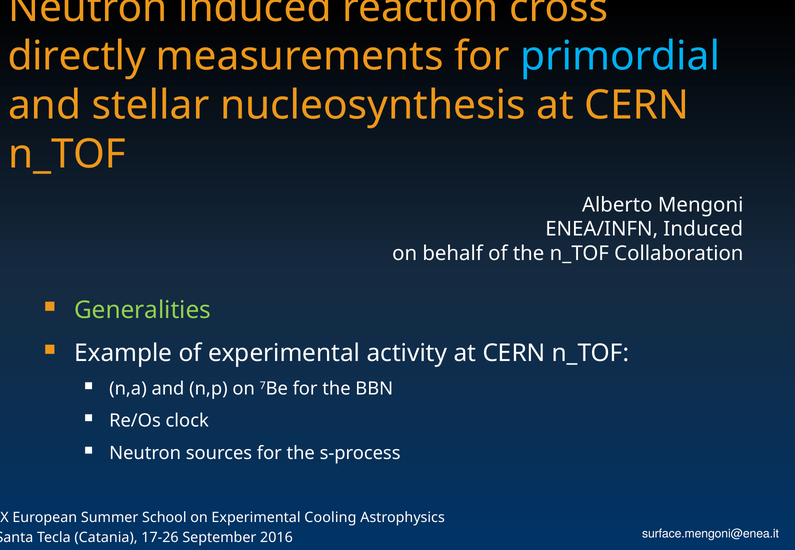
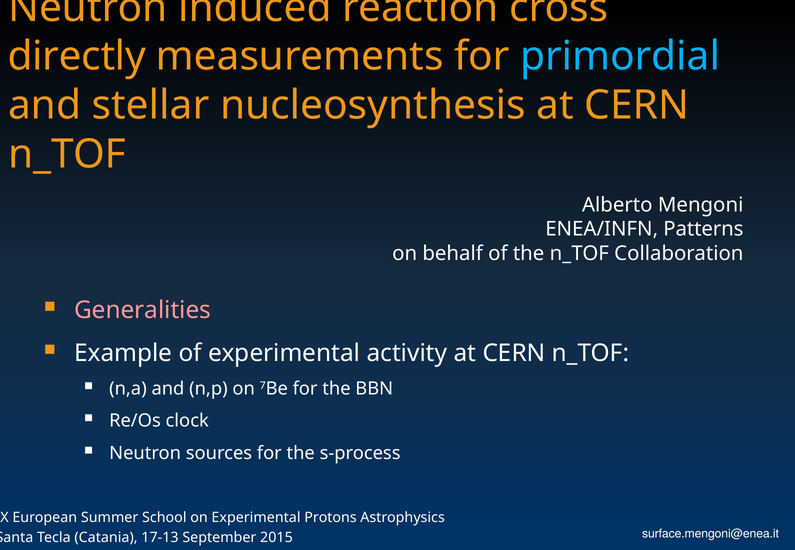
ENEA/INFN Induced: Induced -> Patterns
Generalities colour: light green -> pink
Cooling: Cooling -> Protons
17-26: 17-26 -> 17-13
2016: 2016 -> 2015
